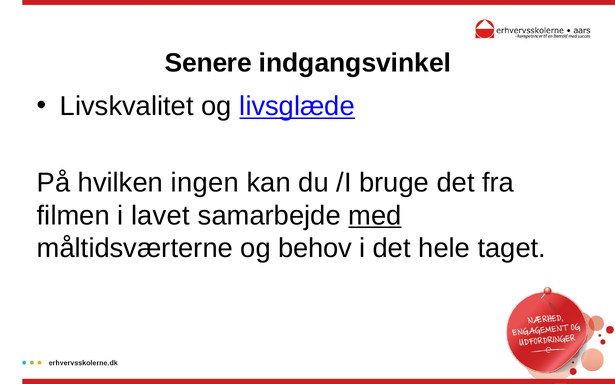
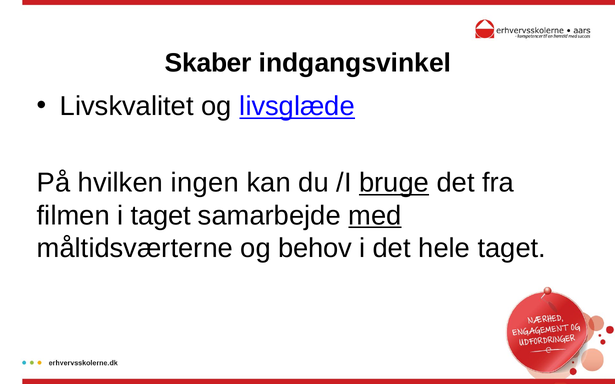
Senere: Senere -> Skaber
bruge underline: none -> present
i lavet: lavet -> taget
